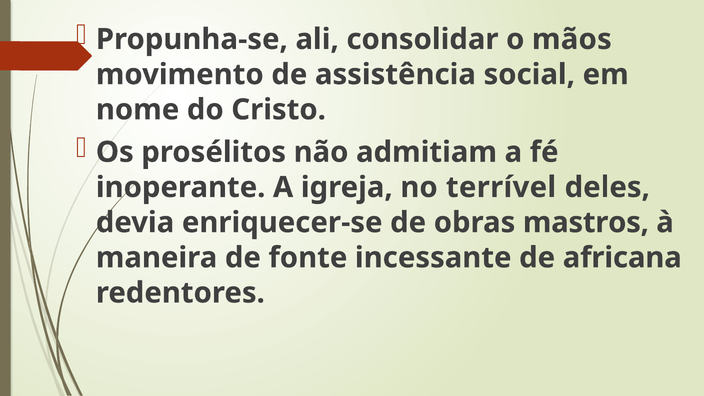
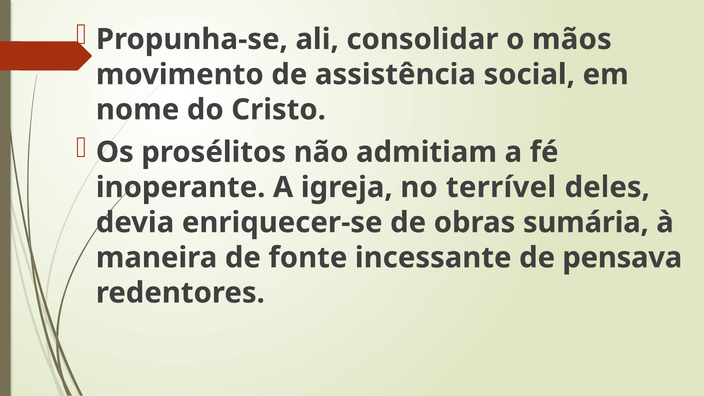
mastros: mastros -> sumária
africana: africana -> pensava
